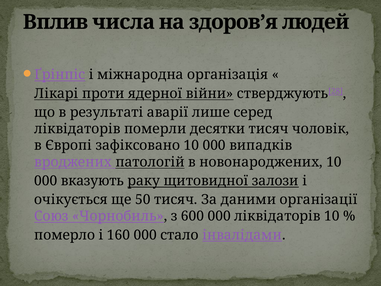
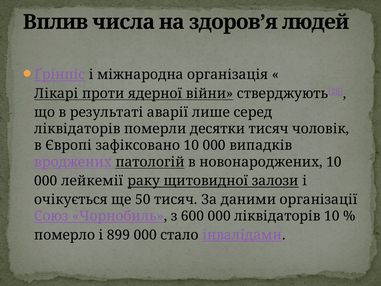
вказують: вказують -> лейкемії
160: 160 -> 899
